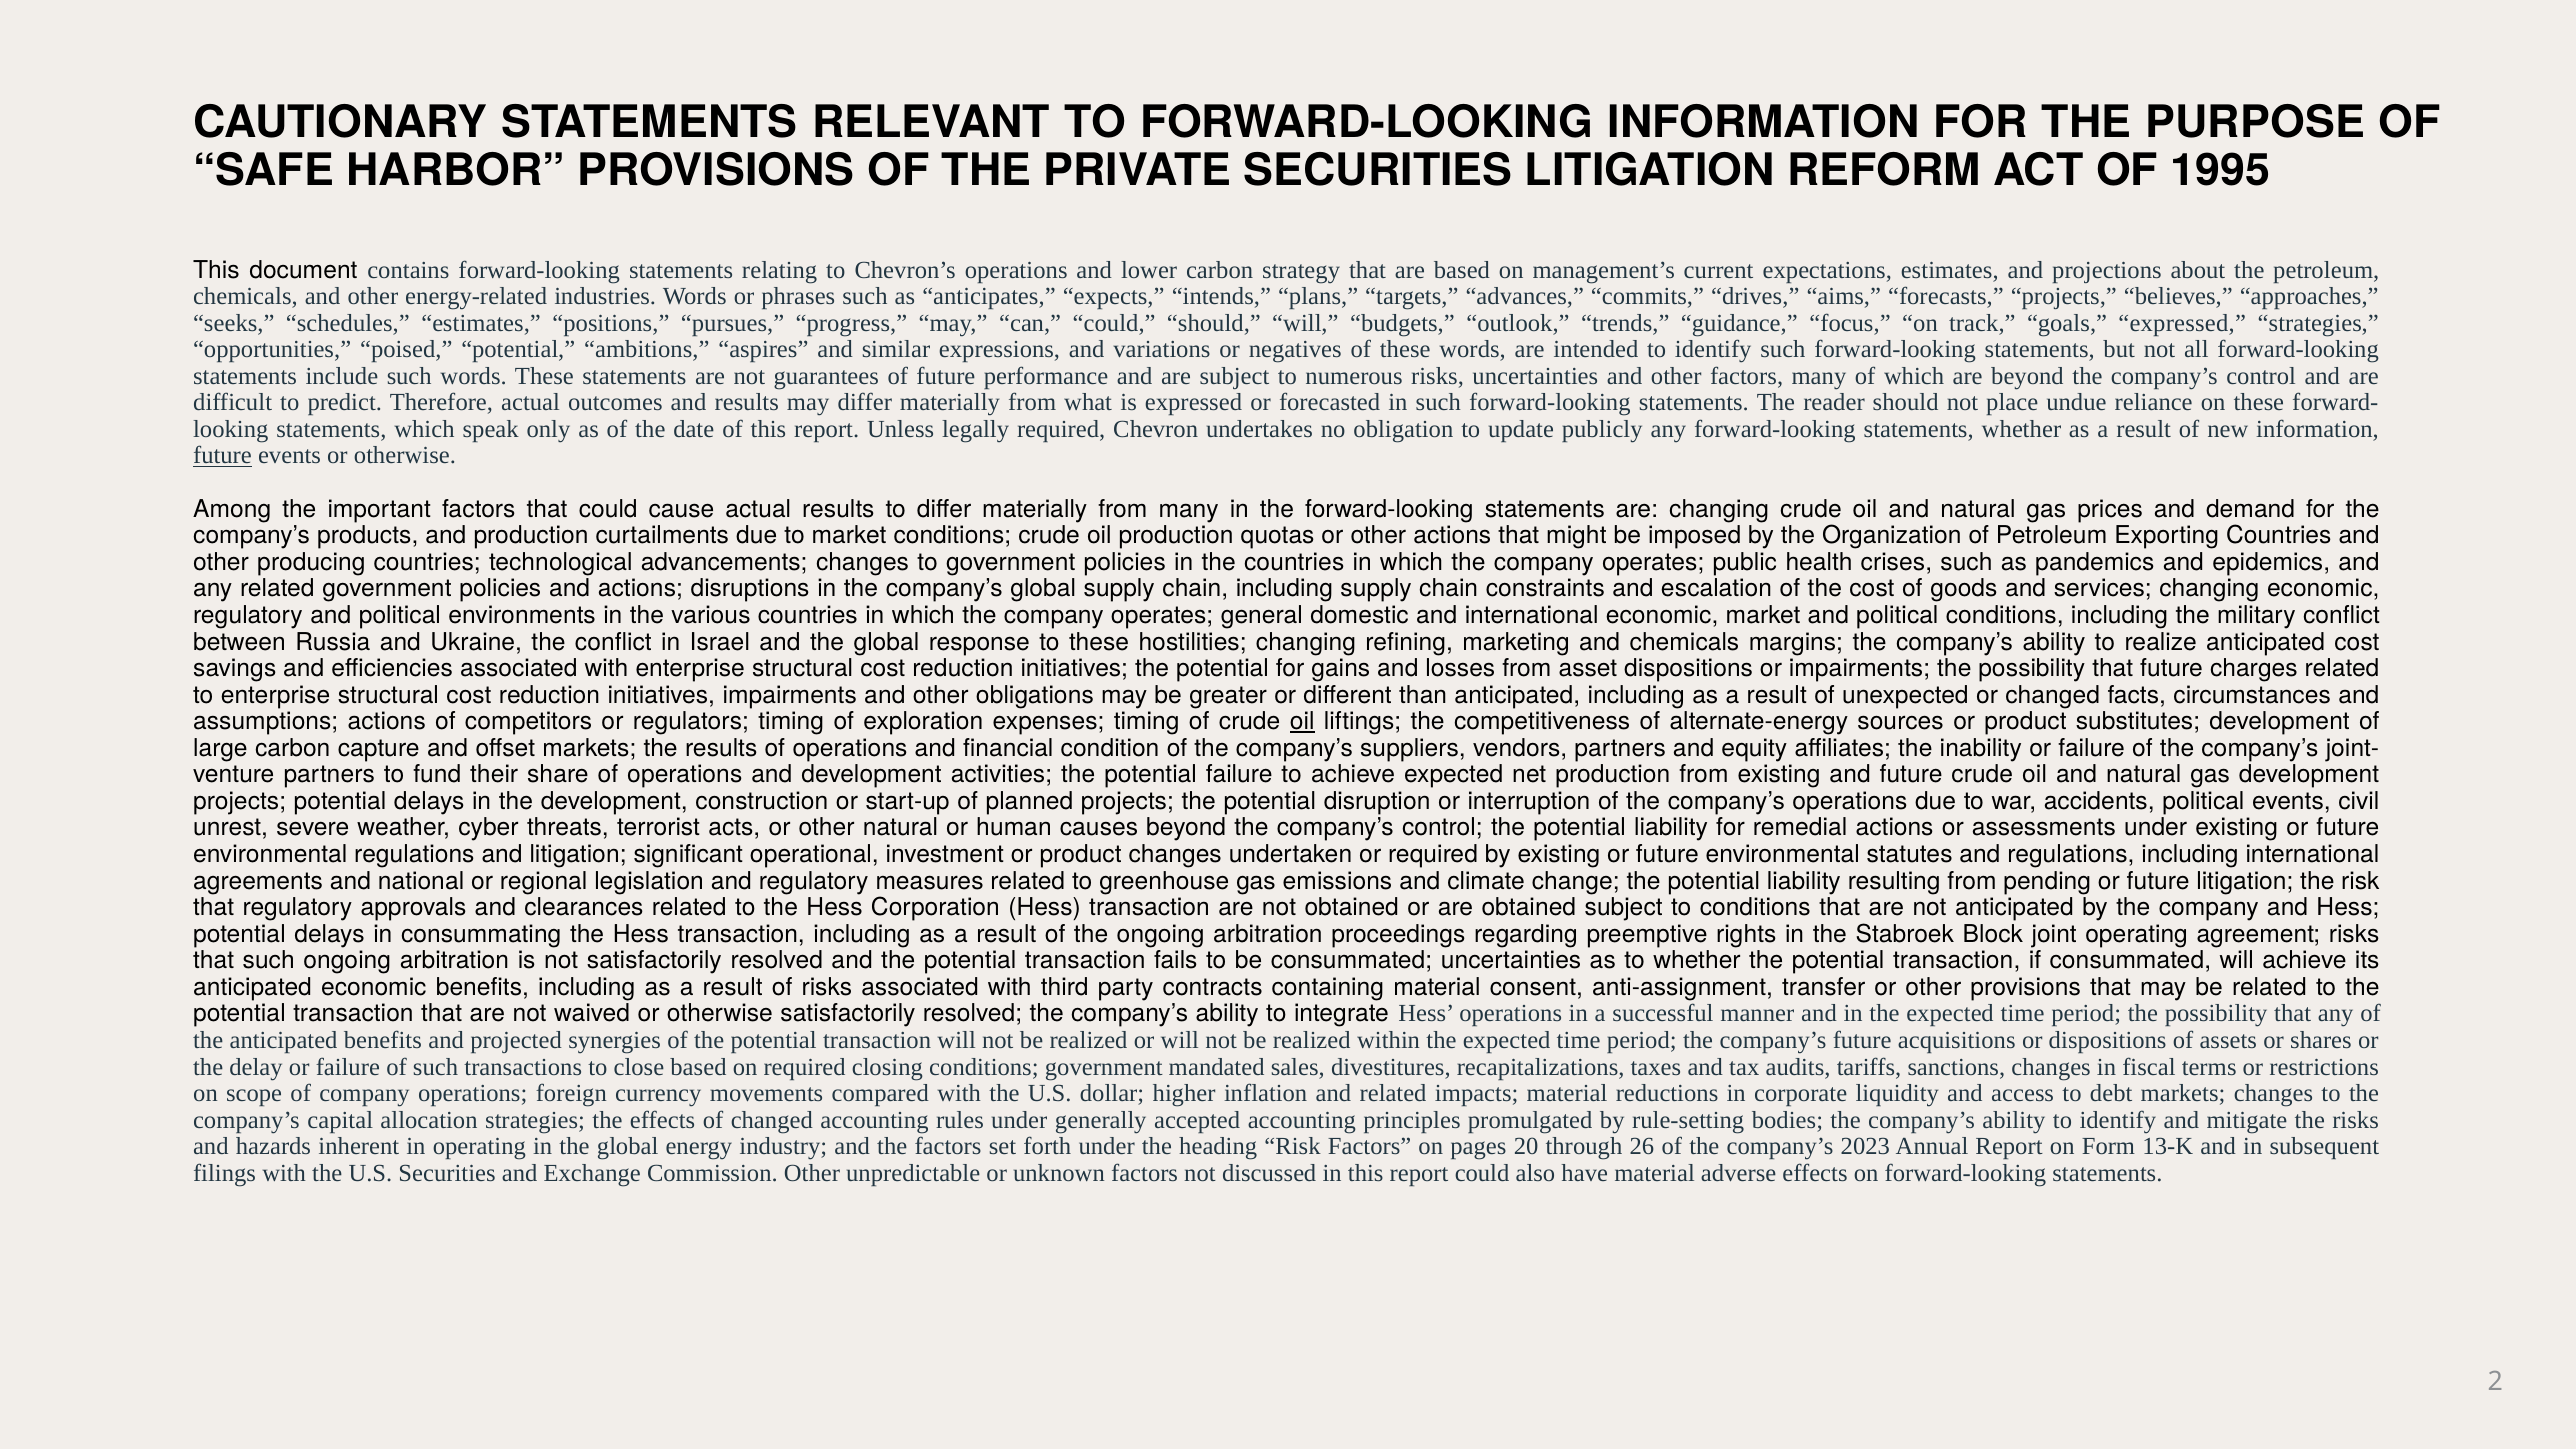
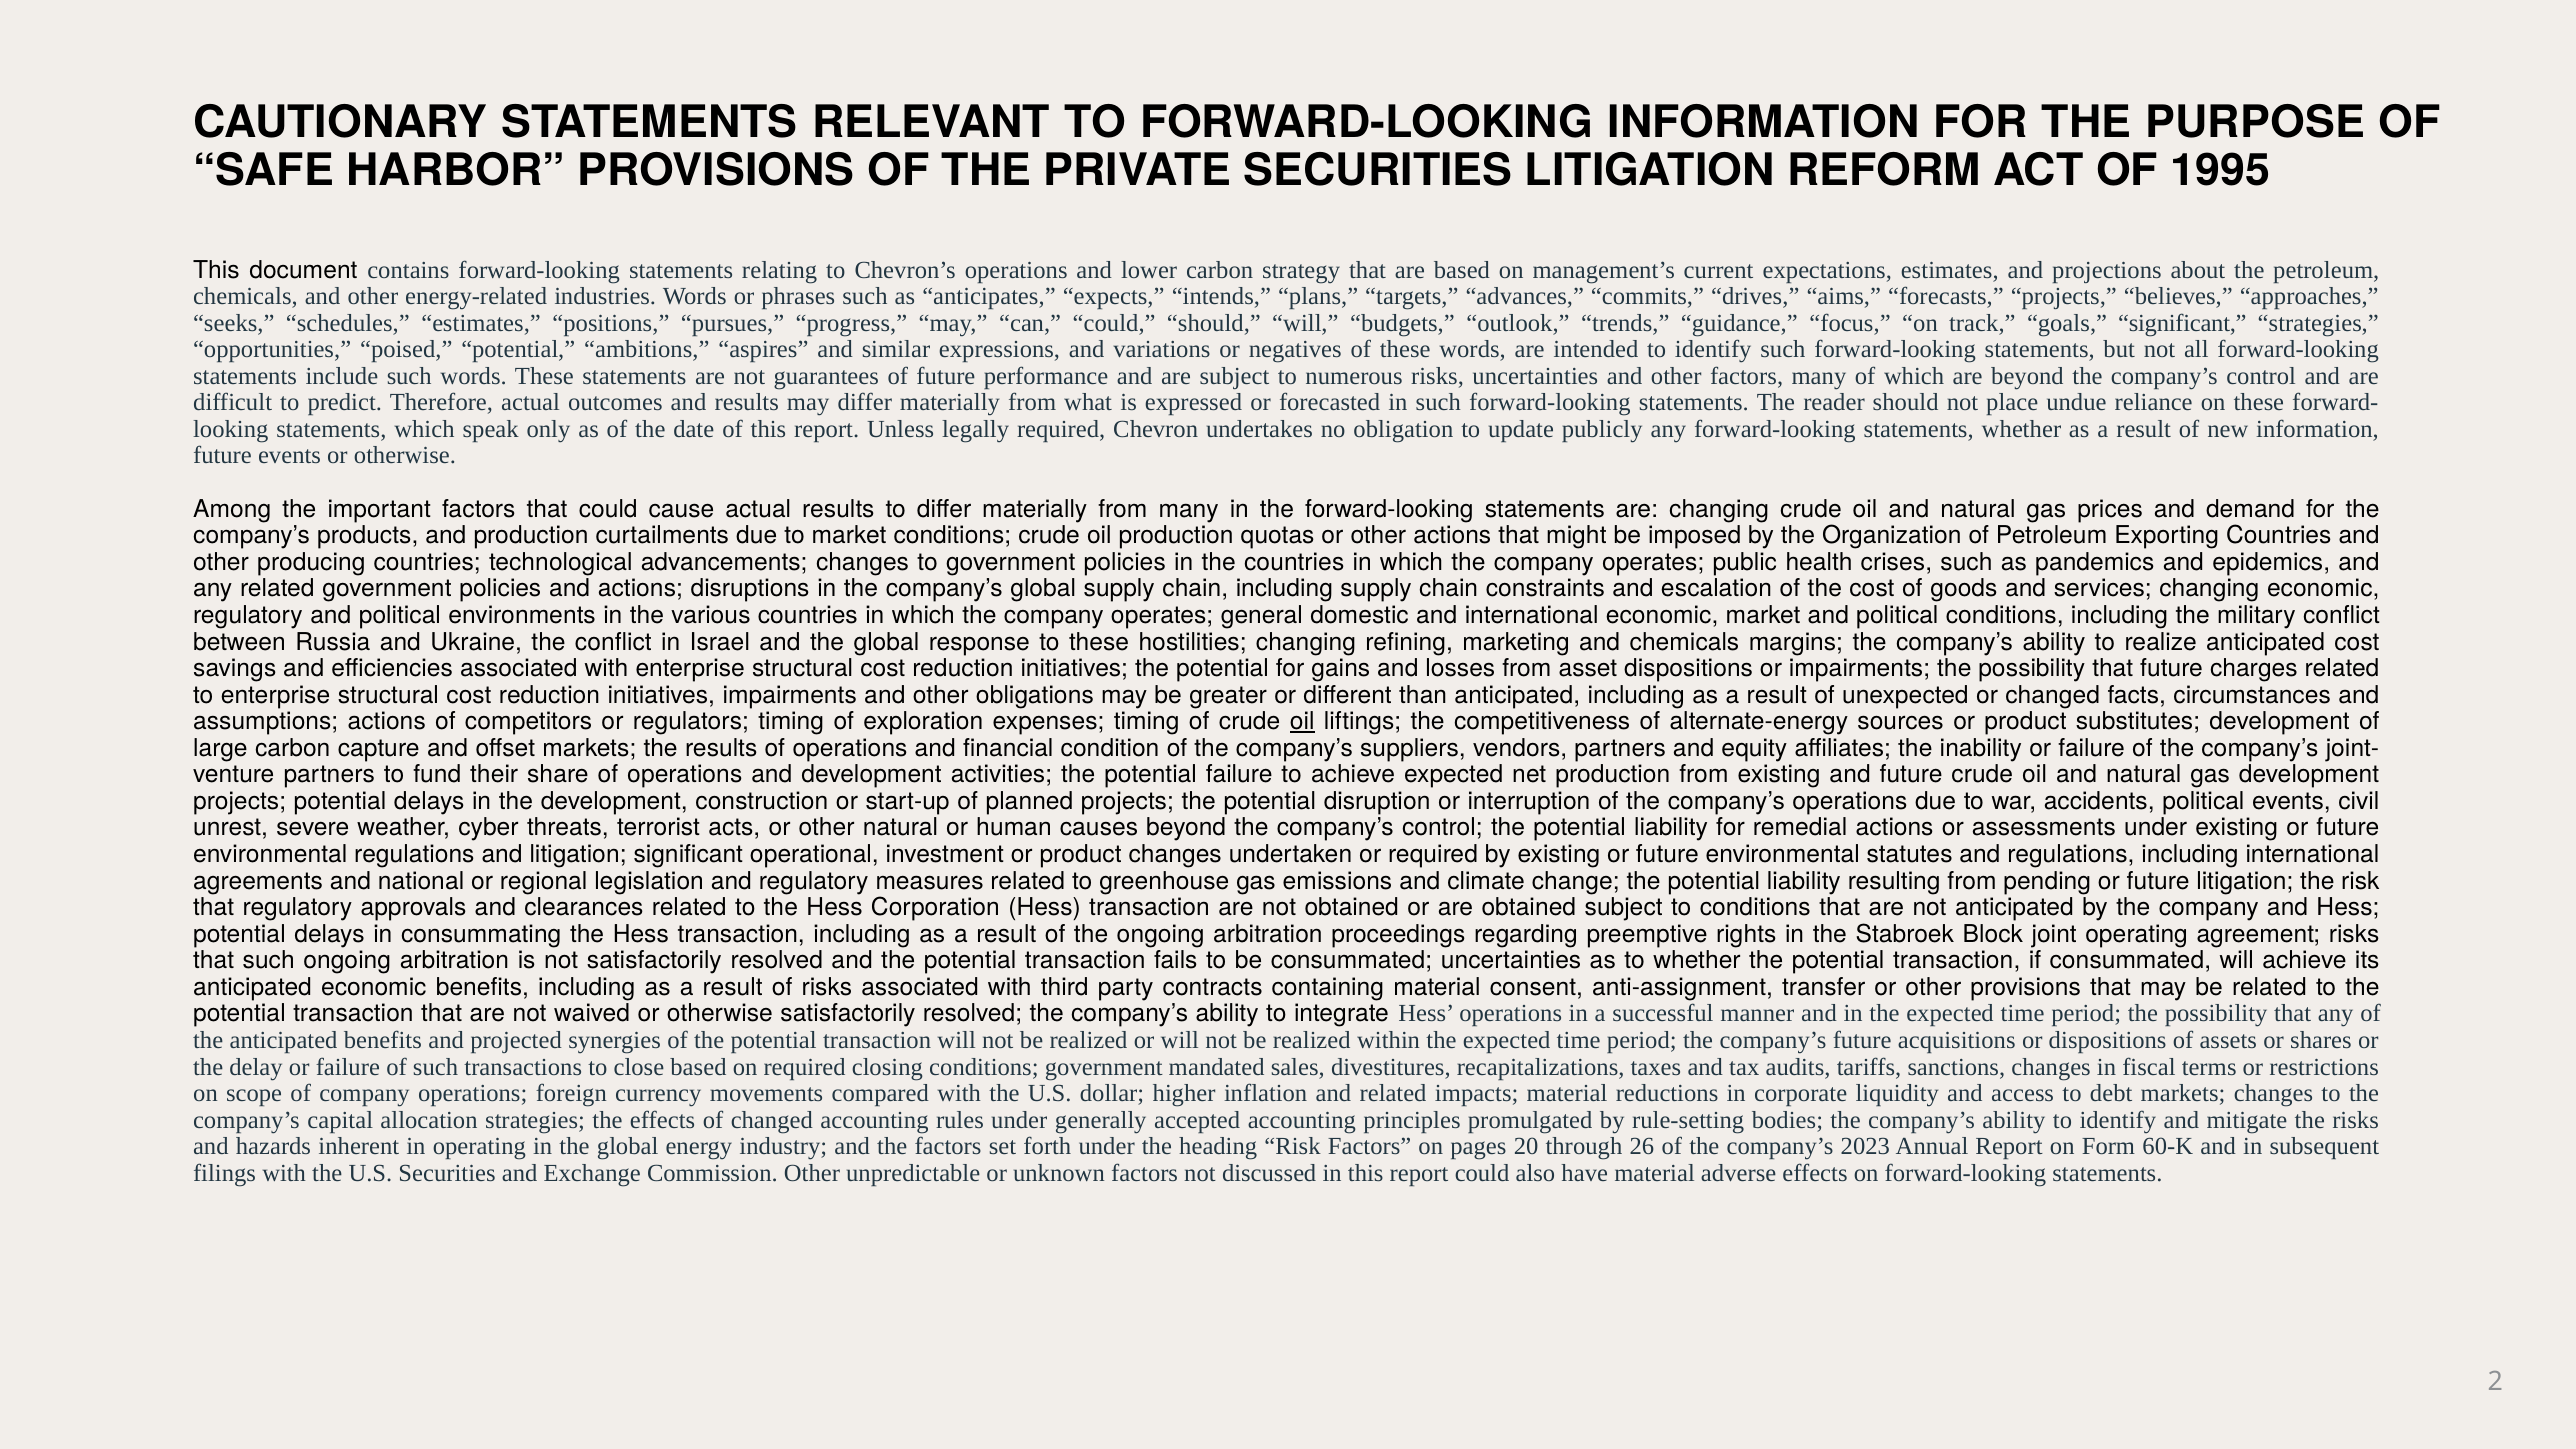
goals expressed: expressed -> significant
future at (223, 456) underline: present -> none
13-K: 13-K -> 60-K
